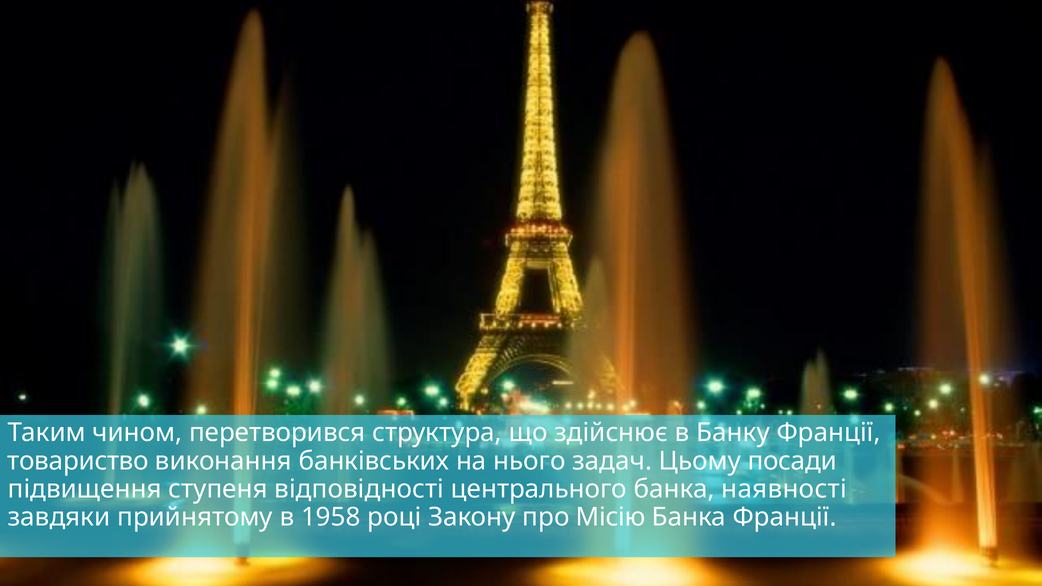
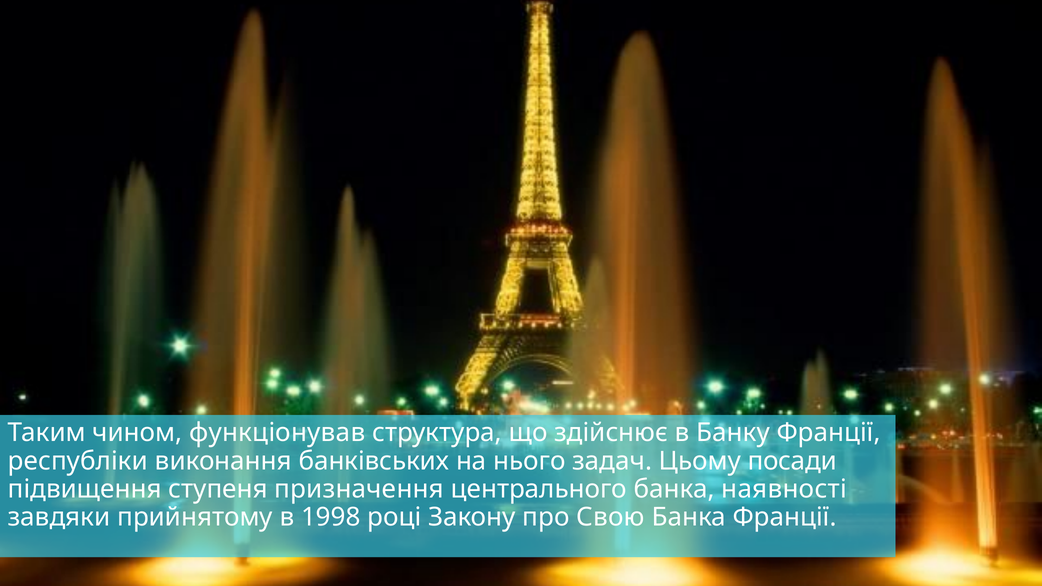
перетворився: перетворився -> функціонував
товариство: товариство -> республіки
відповідності: відповідності -> призначення
1958: 1958 -> 1998
Місію: Місію -> Свою
